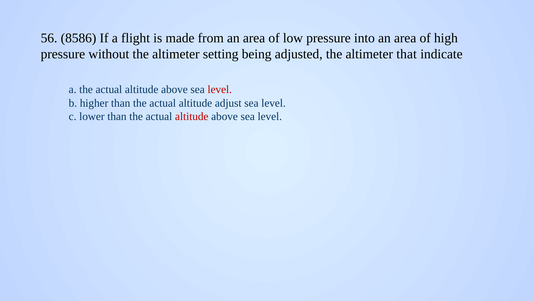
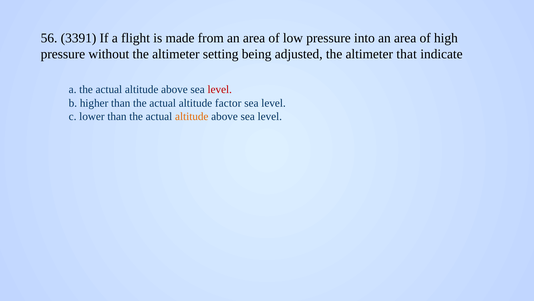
8586: 8586 -> 3391
adjust: adjust -> factor
altitude at (192, 116) colour: red -> orange
